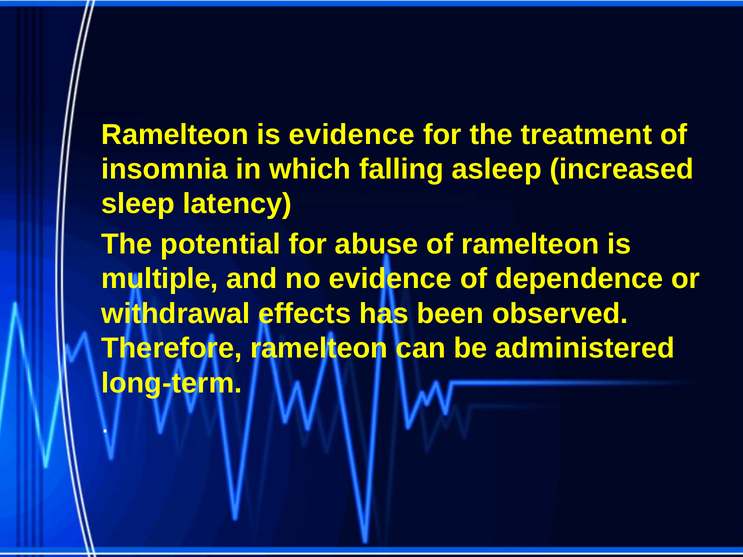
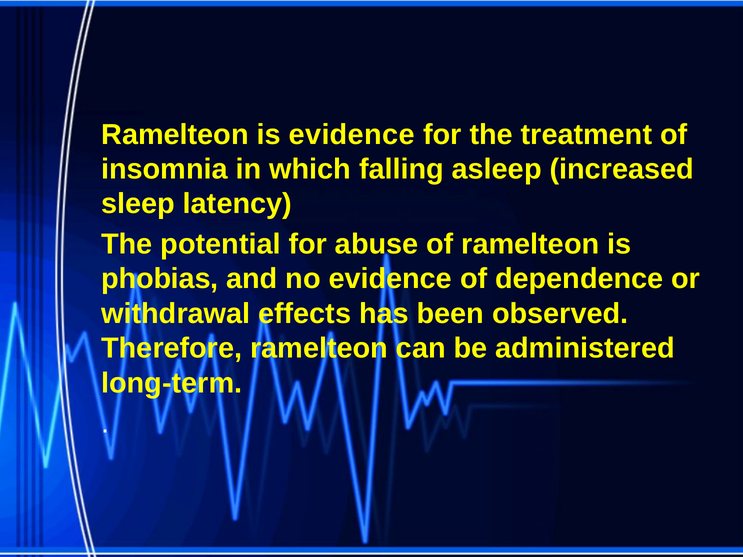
multiple: multiple -> phobias
